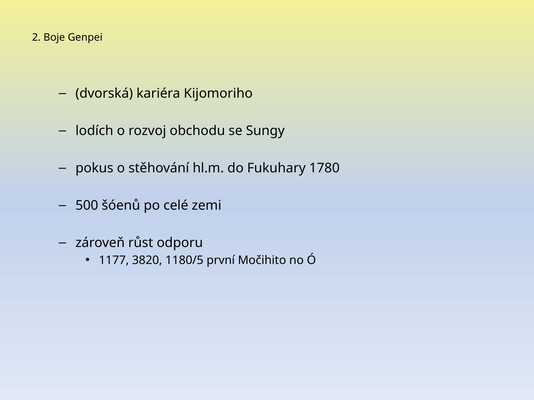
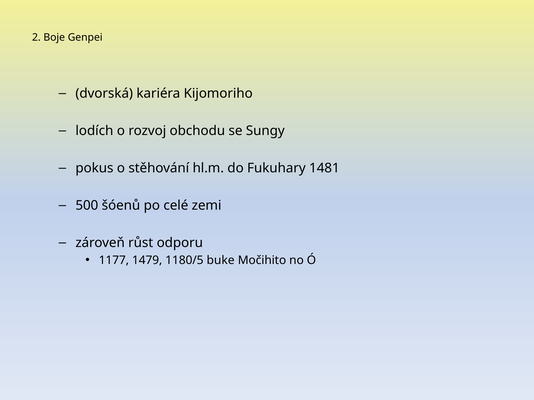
1780: 1780 -> 1481
3820: 3820 -> 1479
první: první -> buke
